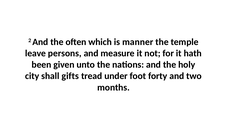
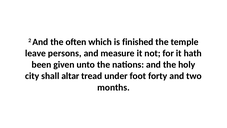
manner: manner -> finished
gifts: gifts -> altar
